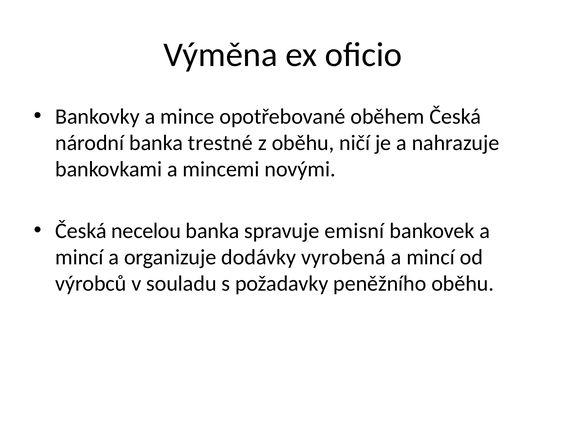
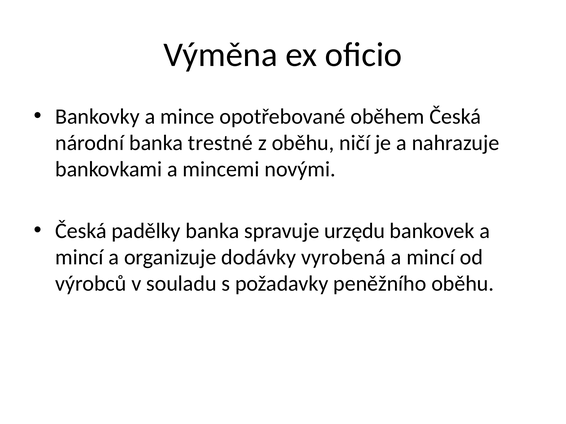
necelou: necelou -> padělky
emisní: emisní -> urzędu
